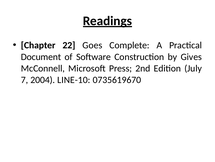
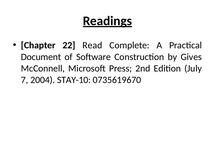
Goes: Goes -> Read
LINE-10: LINE-10 -> STAY-10
